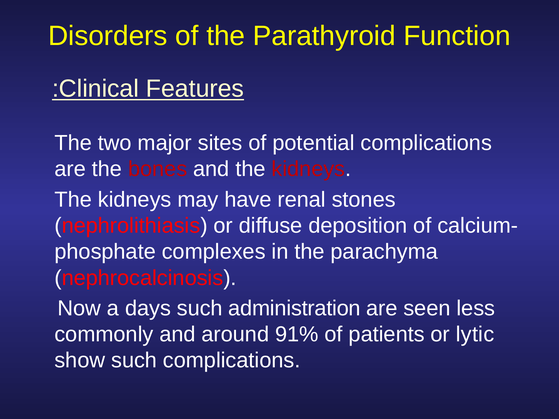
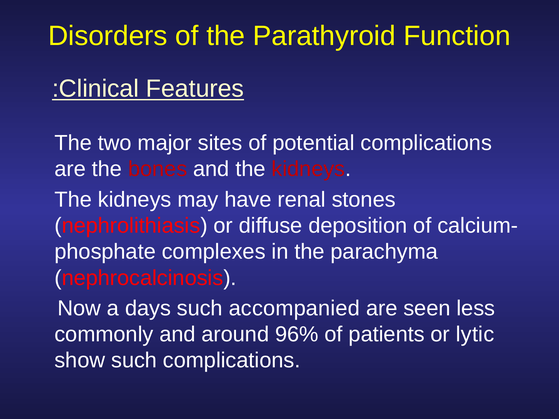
administration: administration -> accompanied
91%: 91% -> 96%
